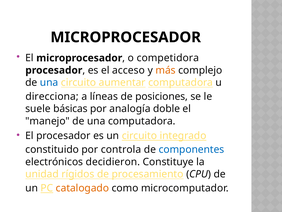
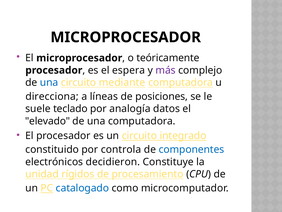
competidora: competidora -> teóricamente
acceso: acceso -> espera
más colour: orange -> purple
aumentar: aumentar -> mediante
básicas: básicas -> teclado
doble: doble -> datos
manejo: manejo -> elevado
catalogado colour: orange -> blue
